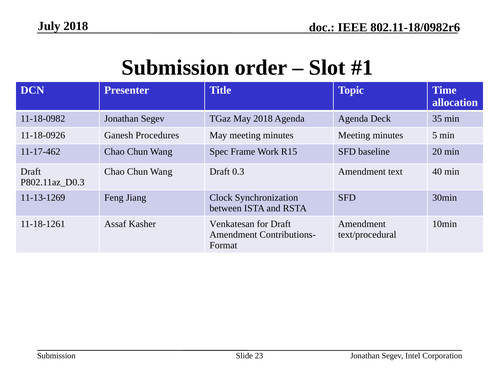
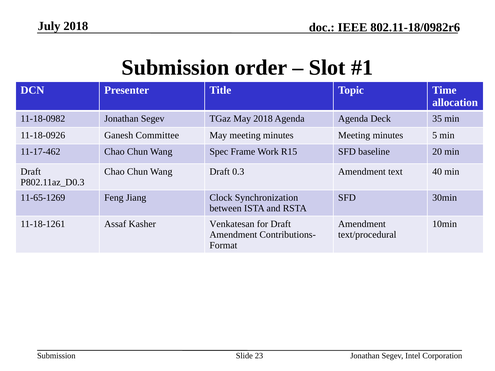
Procedures: Procedures -> Committee
11-13-1269: 11-13-1269 -> 11-65-1269
